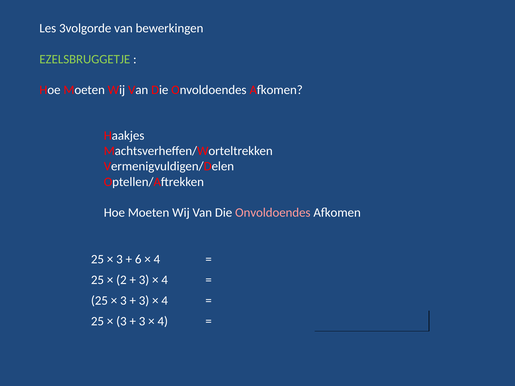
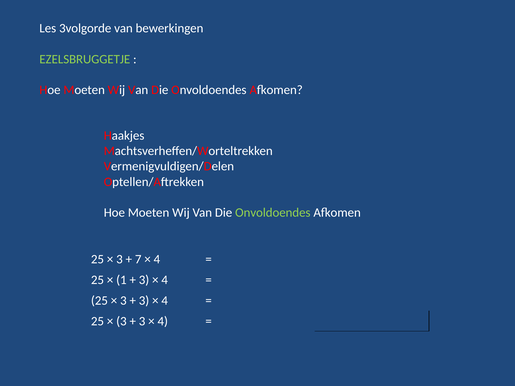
Onvoldoendes at (273, 213) colour: pink -> light green
6: 6 -> 7
2: 2 -> 1
